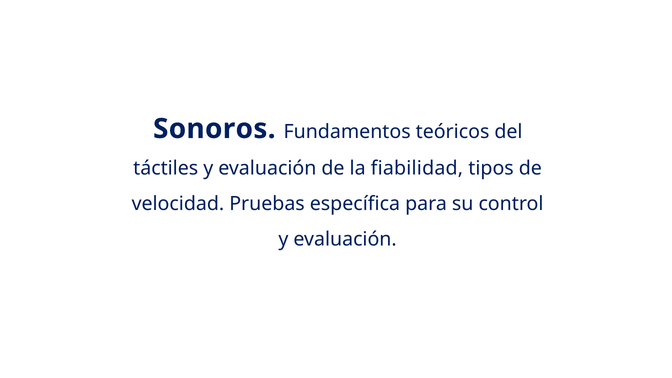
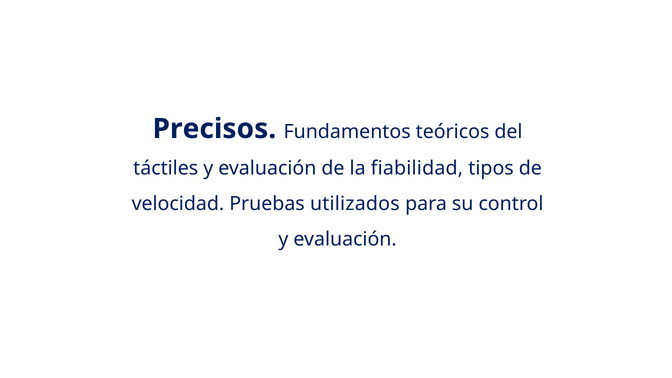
Sonoros: Sonoros -> Precisos
específica: específica -> utilizados
